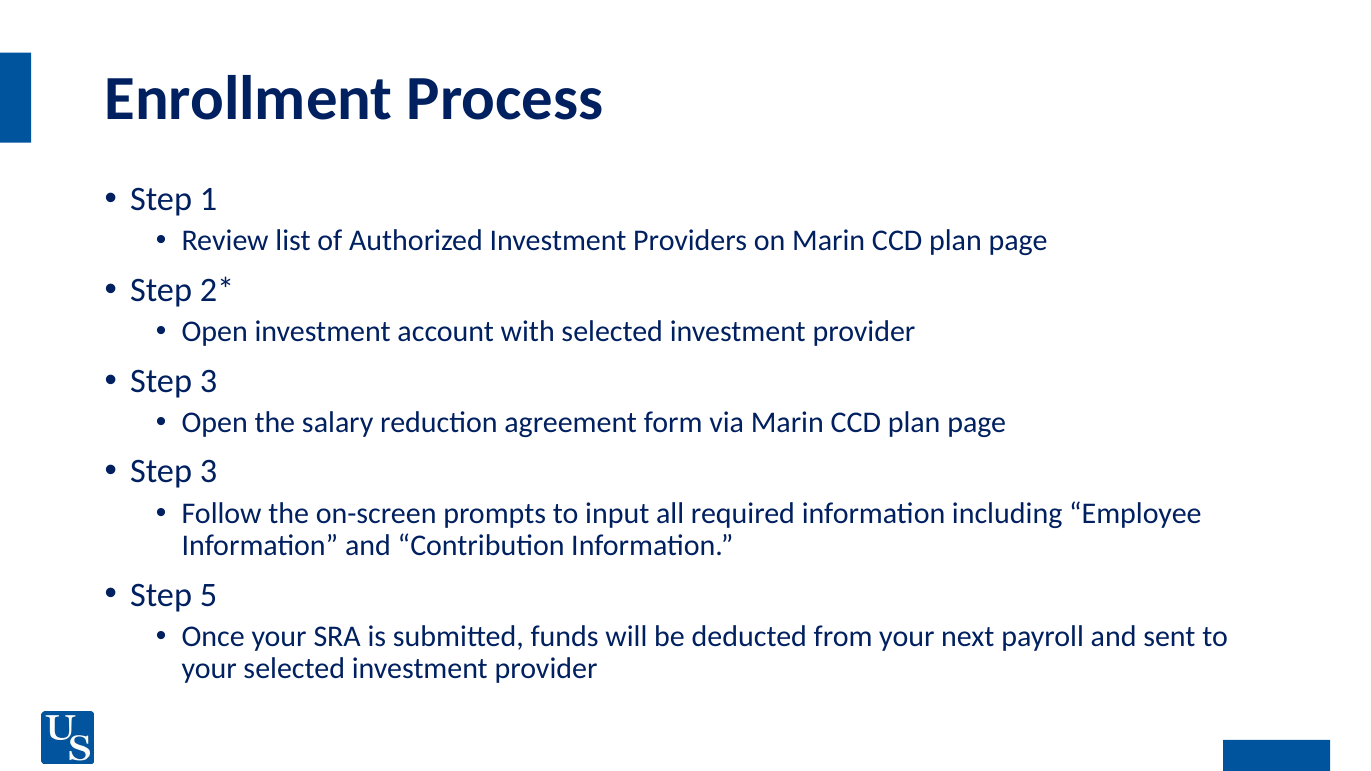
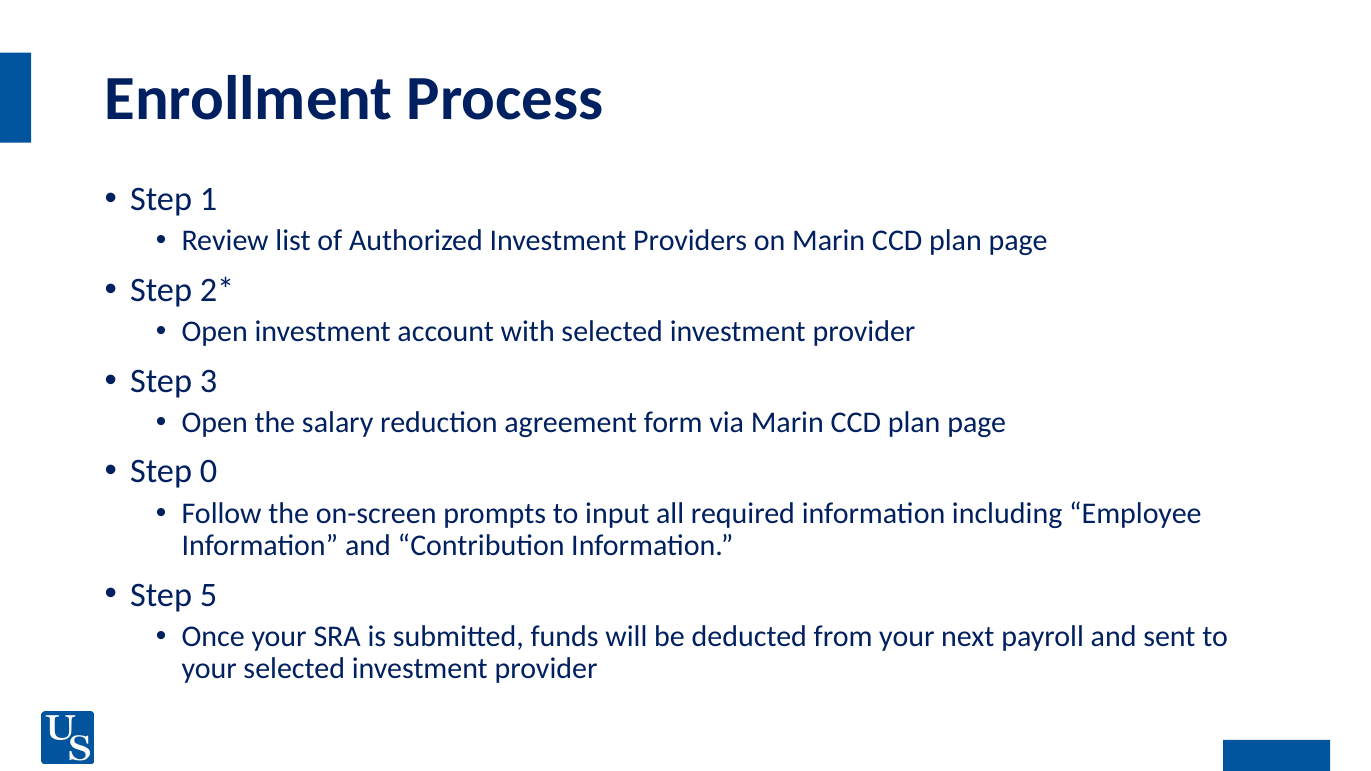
3 at (209, 472): 3 -> 0
